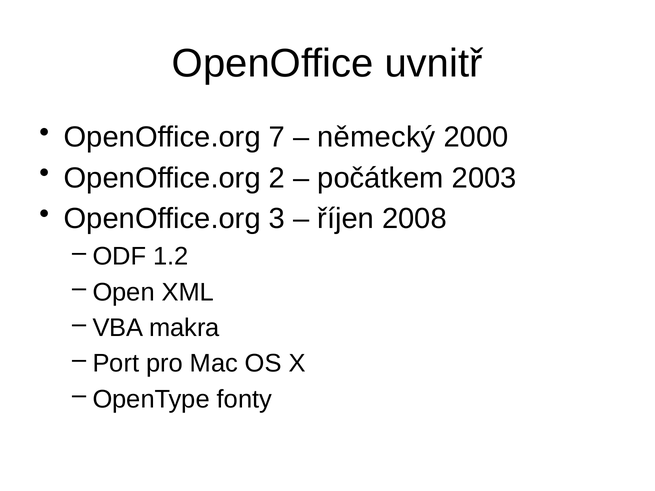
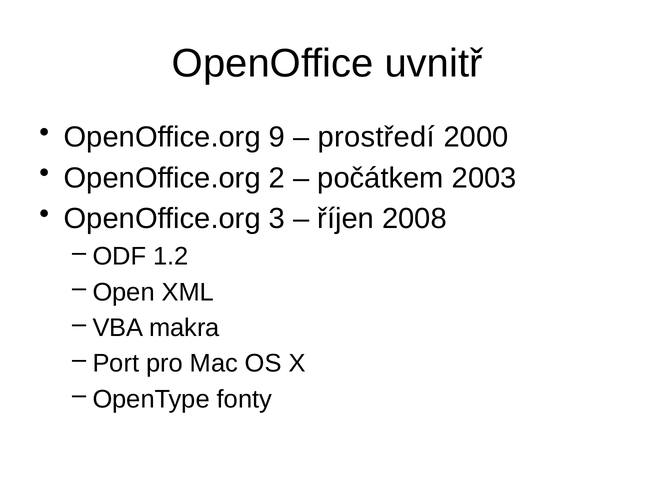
7: 7 -> 9
německý: německý -> prostředí
